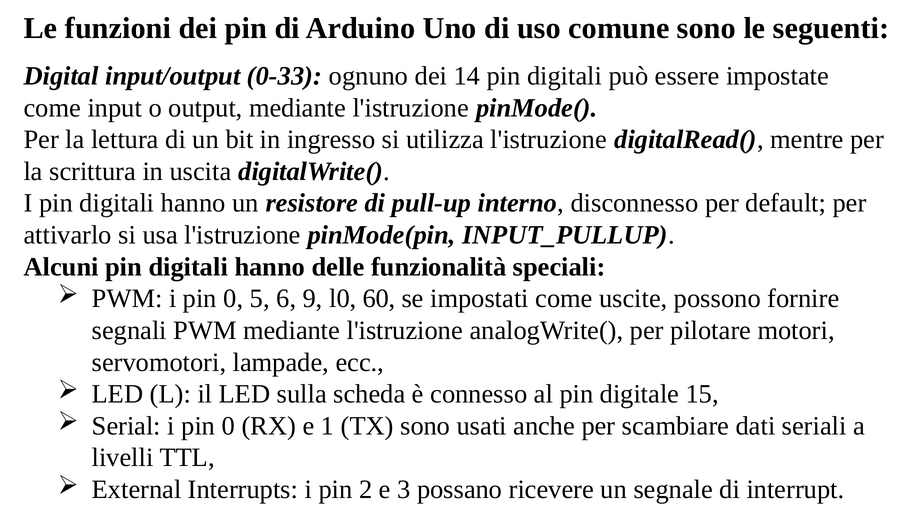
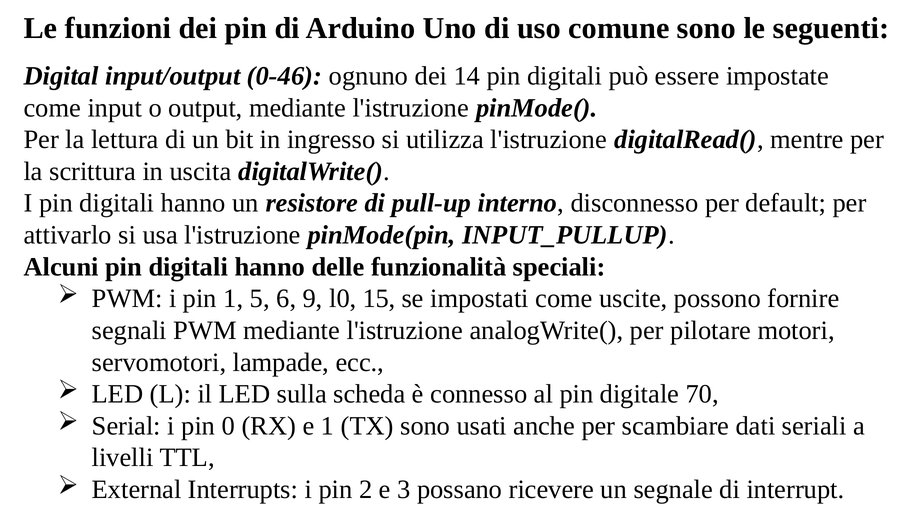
0-33: 0-33 -> 0-46
PWM i pin 0: 0 -> 1
60: 60 -> 15
15: 15 -> 70
